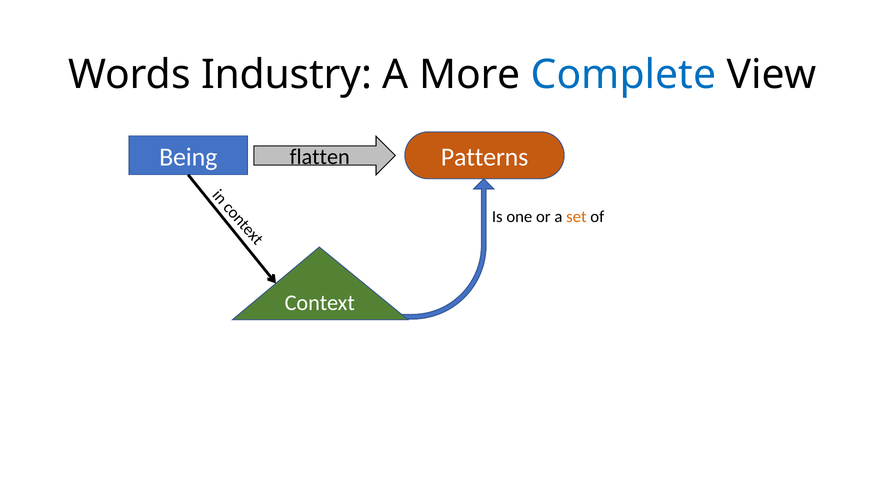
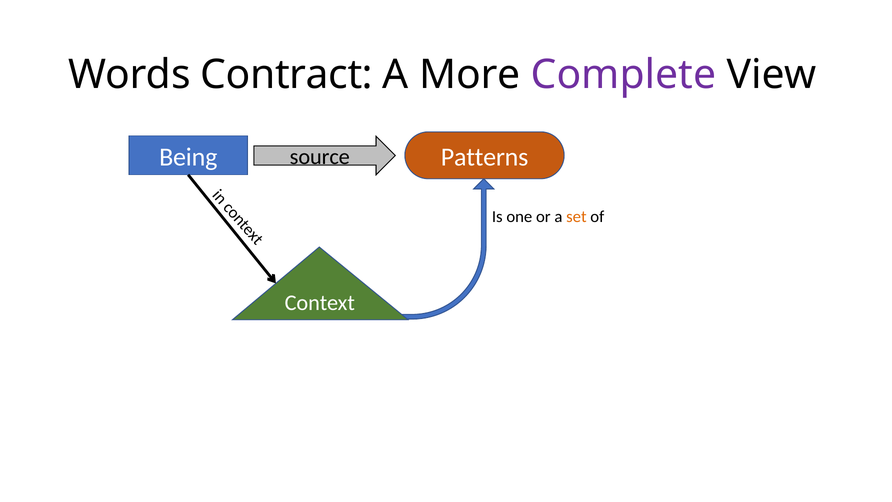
Industry: Industry -> Contract
Complete colour: blue -> purple
flatten: flatten -> source
